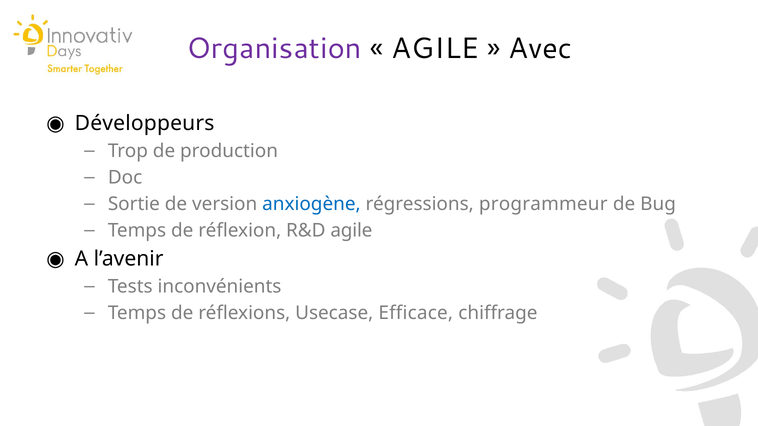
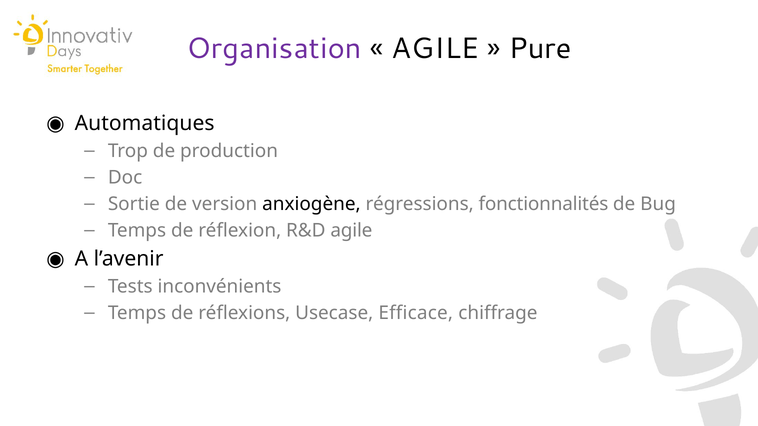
Avec: Avec -> Pure
Développeurs: Développeurs -> Automatiques
anxiogène colour: blue -> black
programmeur: programmeur -> fonctionnalités
